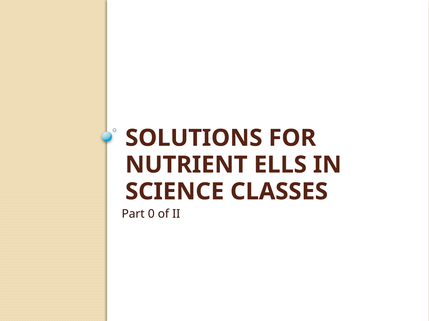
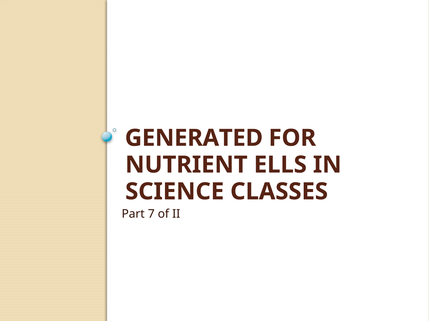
SOLUTIONS: SOLUTIONS -> GENERATED
0: 0 -> 7
